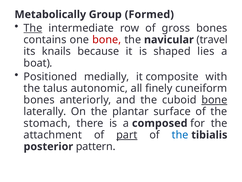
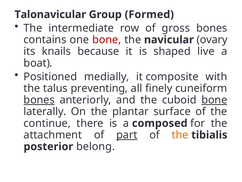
Metabolically: Metabolically -> Talonavicular
The at (33, 28) underline: present -> none
travel: travel -> ovary
lies: lies -> live
autonomic: autonomic -> preventing
bones at (39, 100) underline: none -> present
stomach: stomach -> continue
the at (180, 135) colour: blue -> orange
pattern: pattern -> belong
